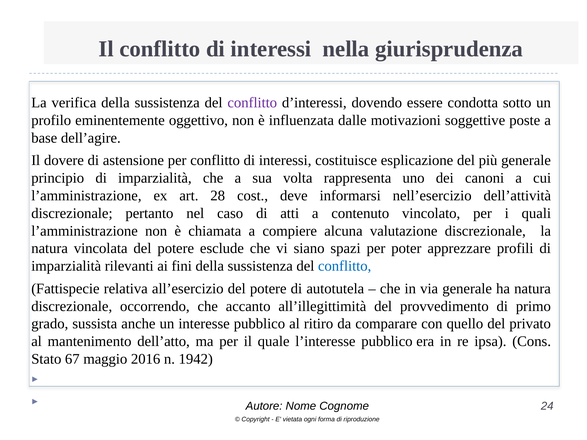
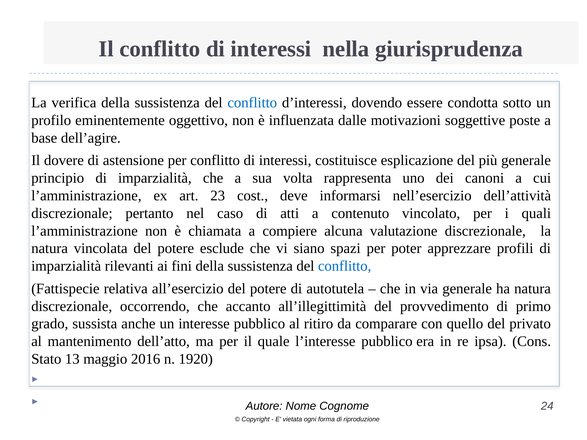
conflitto at (252, 103) colour: purple -> blue
28: 28 -> 23
67: 67 -> 13
1942: 1942 -> 1920
